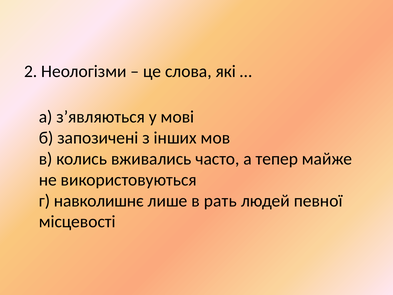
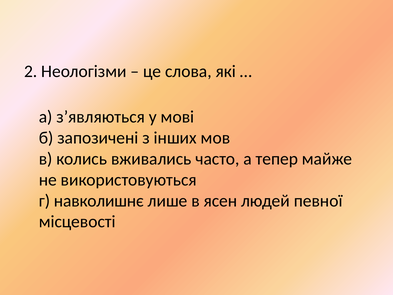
рать: рать -> ясен
